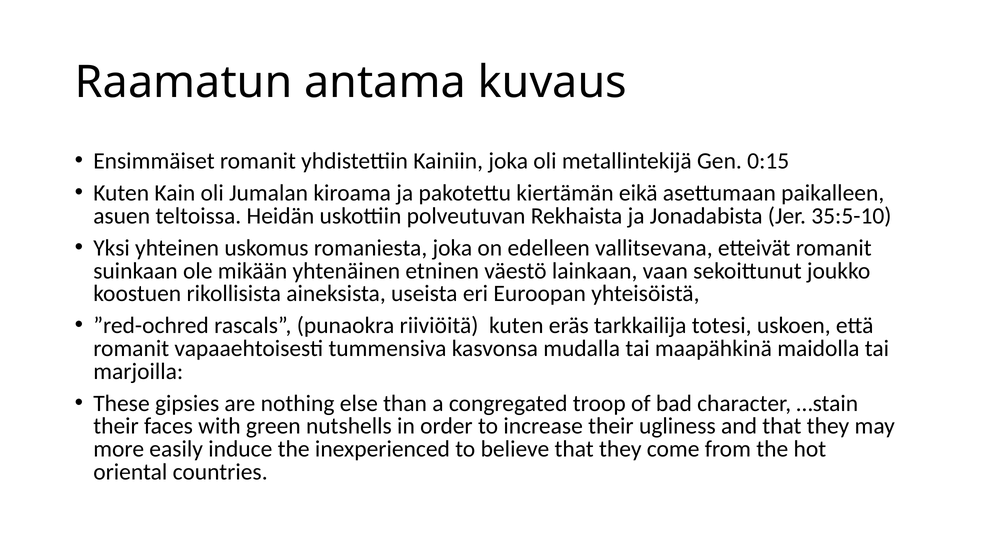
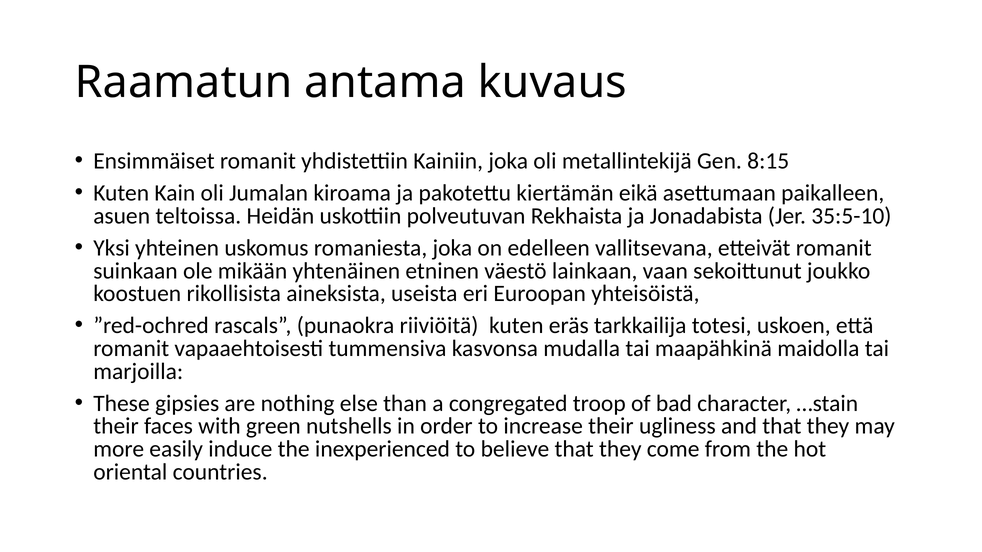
0:15: 0:15 -> 8:15
